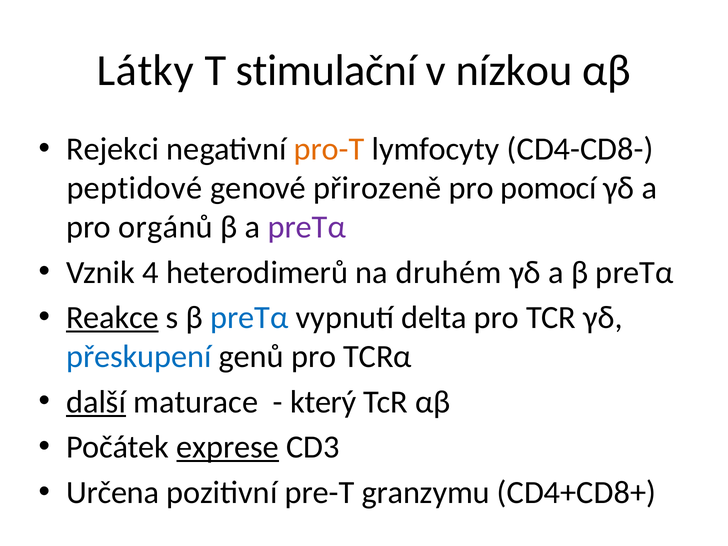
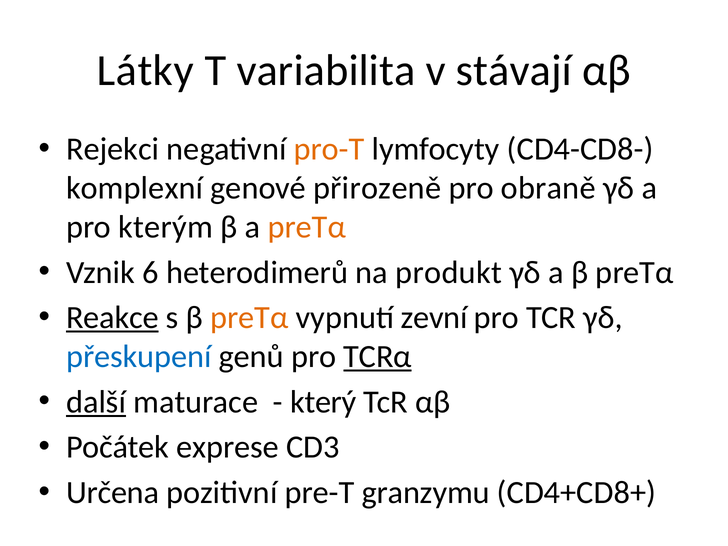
stimulační: stimulační -> variabilita
nízkou: nízkou -> stávají
peptidové: peptidové -> komplexní
pomocí: pomocí -> obraně
orgánů: orgánů -> kterým
preTα at (307, 227) colour: purple -> orange
4: 4 -> 6
druhém: druhém -> produkt
preTα at (249, 318) colour: blue -> orange
delta: delta -> zevní
TCRα underline: none -> present
exprese underline: present -> none
